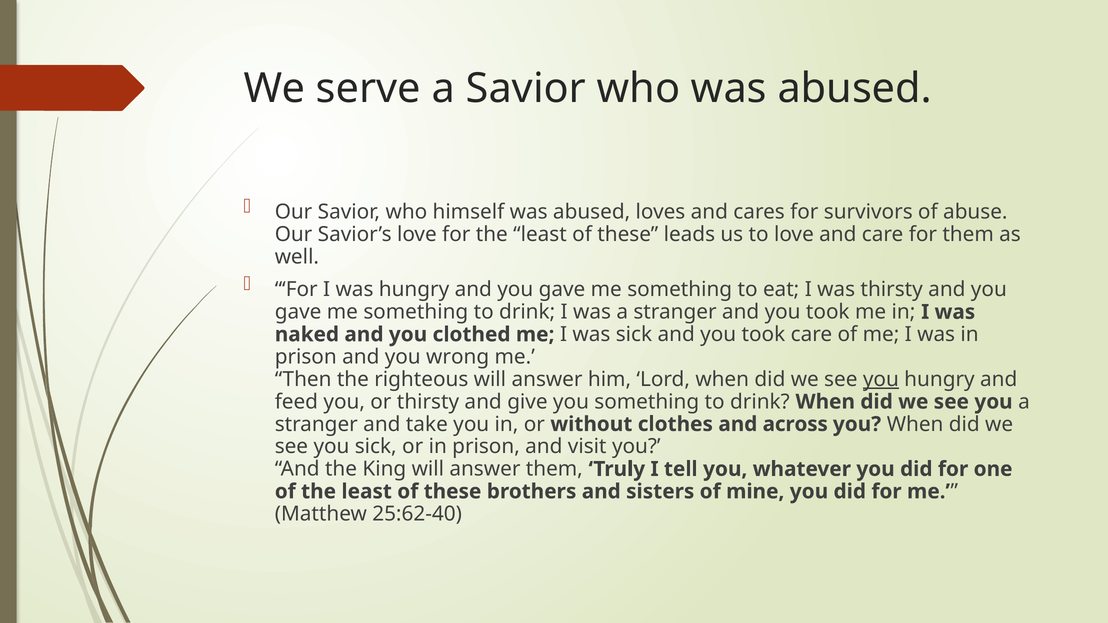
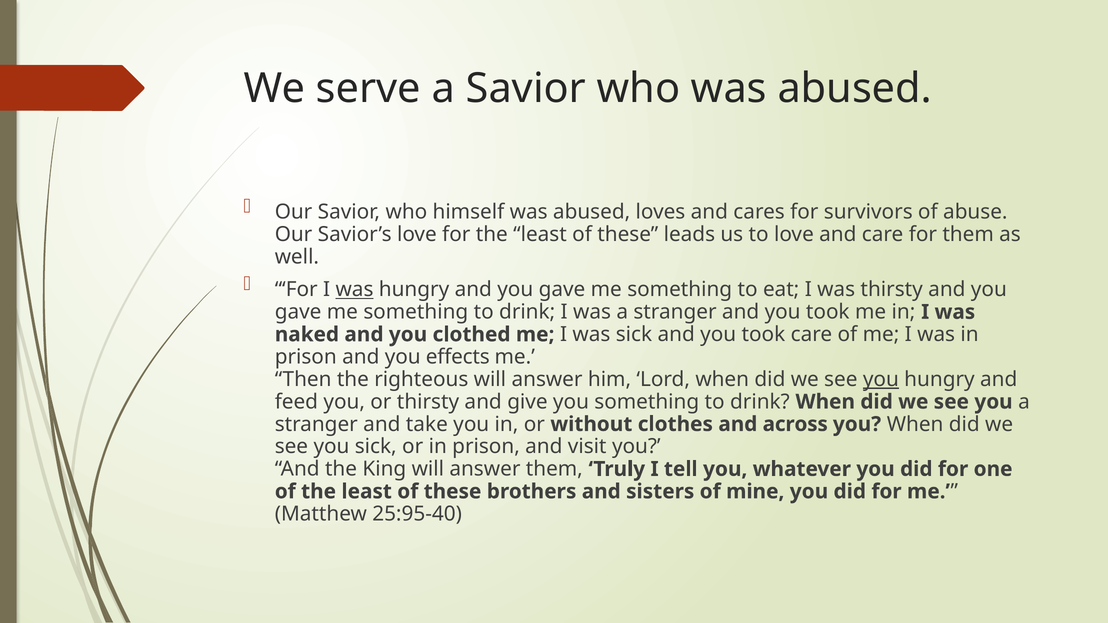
was at (354, 290) underline: none -> present
wrong: wrong -> effects
25:62-40: 25:62-40 -> 25:95-40
